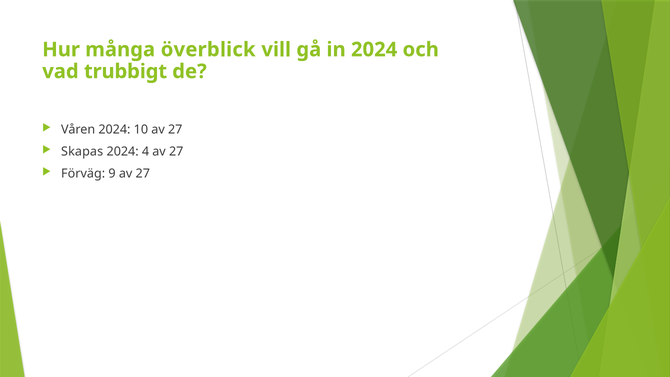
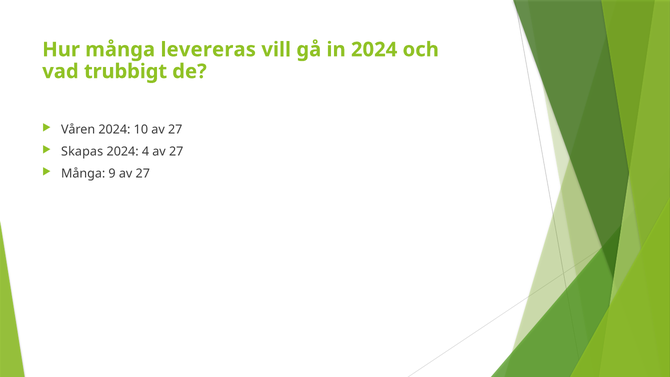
överblick: överblick -> levereras
Förväg at (83, 174): Förväg -> Många
